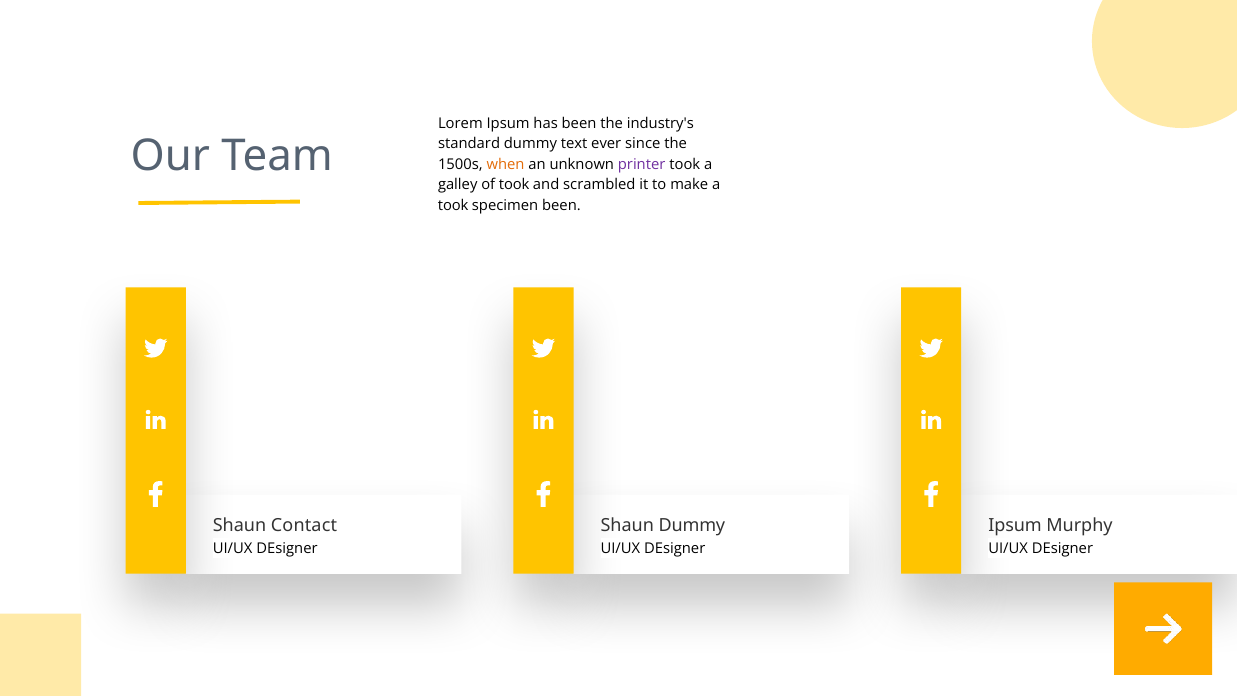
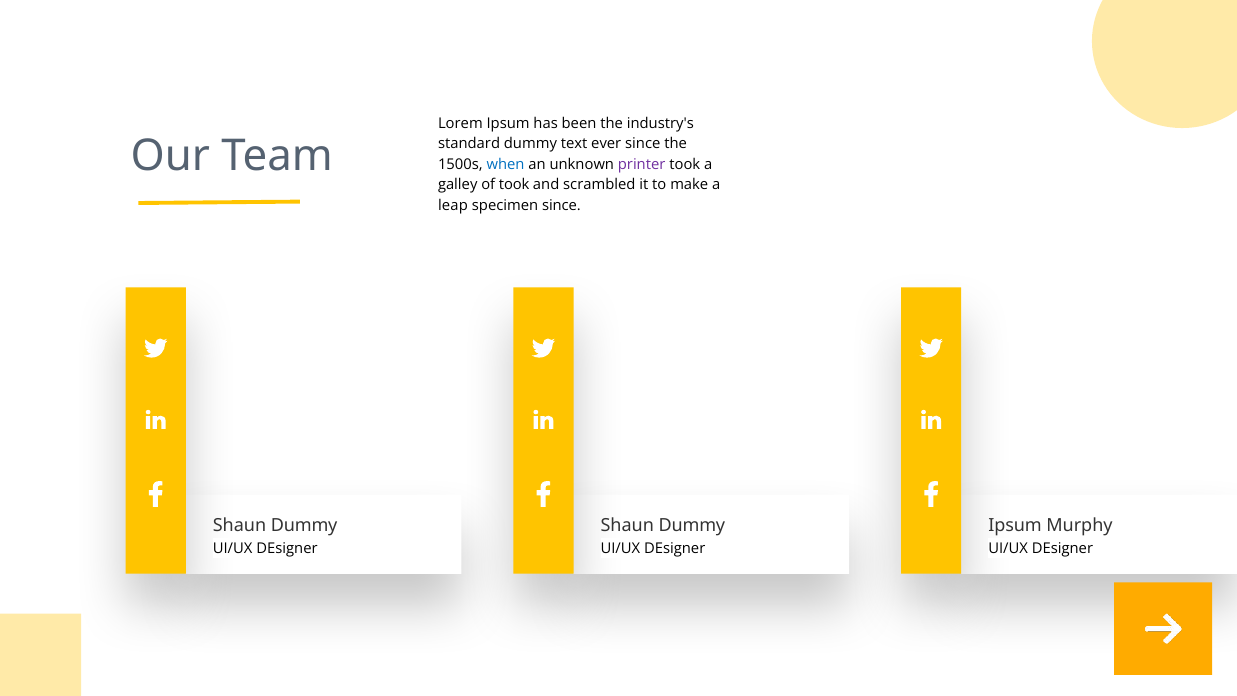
when colour: orange -> blue
took at (453, 205): took -> leap
specimen been: been -> since
Contact at (304, 525): Contact -> Dummy
